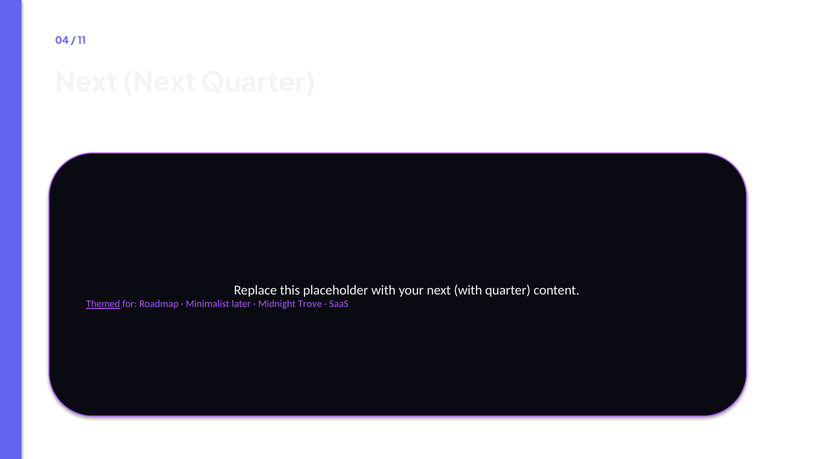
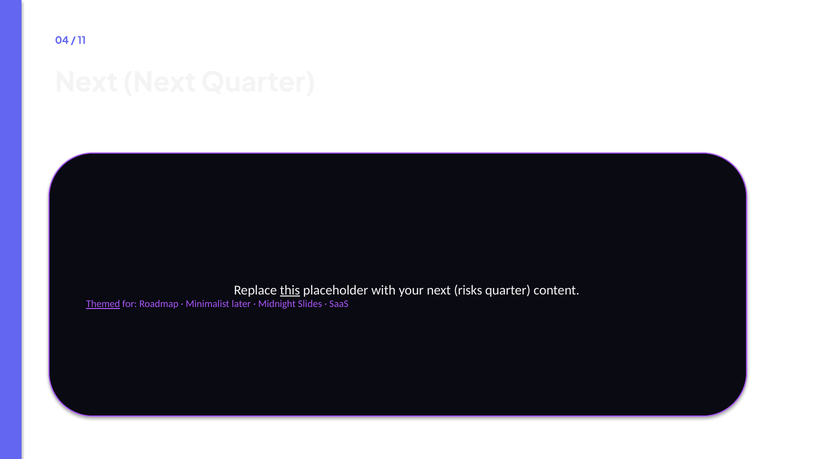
this underline: none -> present
next with: with -> risks
Trove: Trove -> Slides
